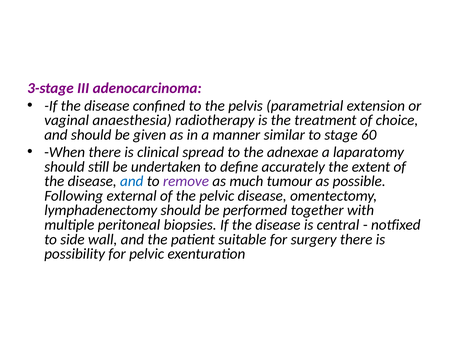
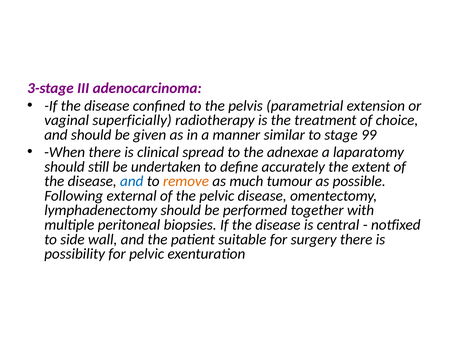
anaesthesia: anaesthesia -> superficially
60: 60 -> 99
remove colour: purple -> orange
